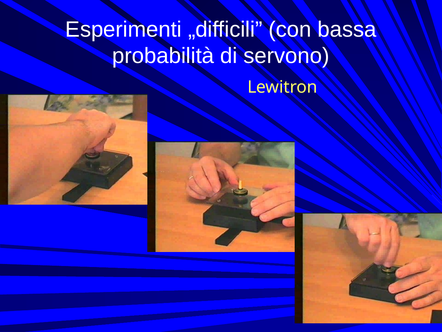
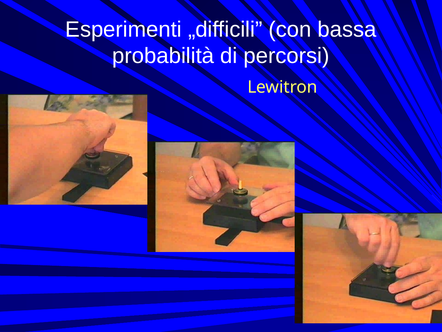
servono: servono -> percorsi
